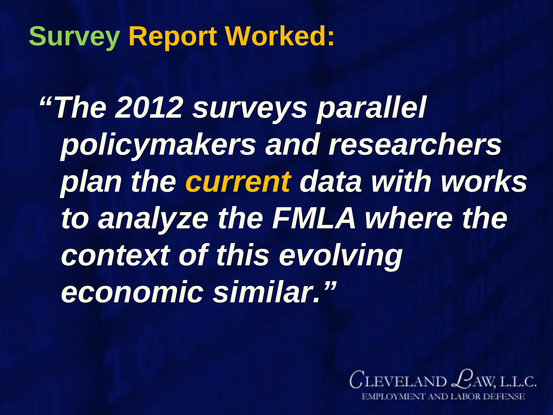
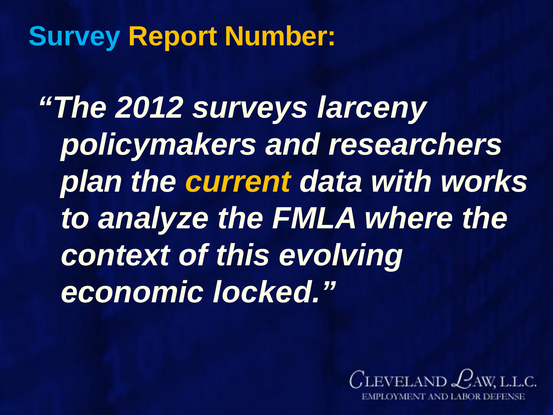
Survey colour: light green -> light blue
Worked: Worked -> Number
parallel: parallel -> larceny
similar: similar -> locked
